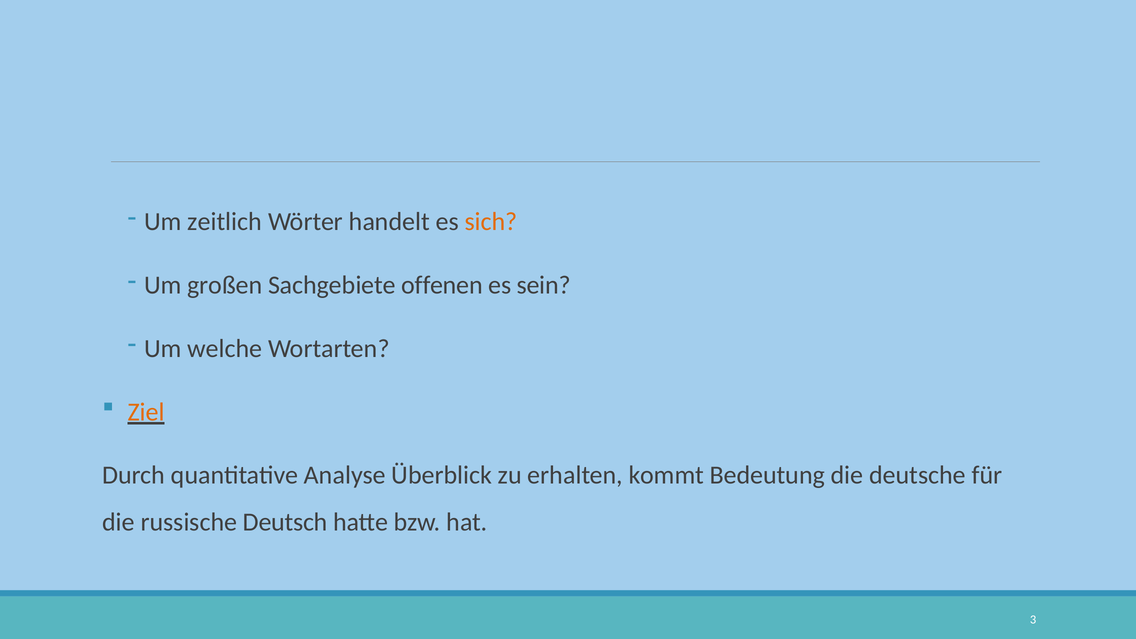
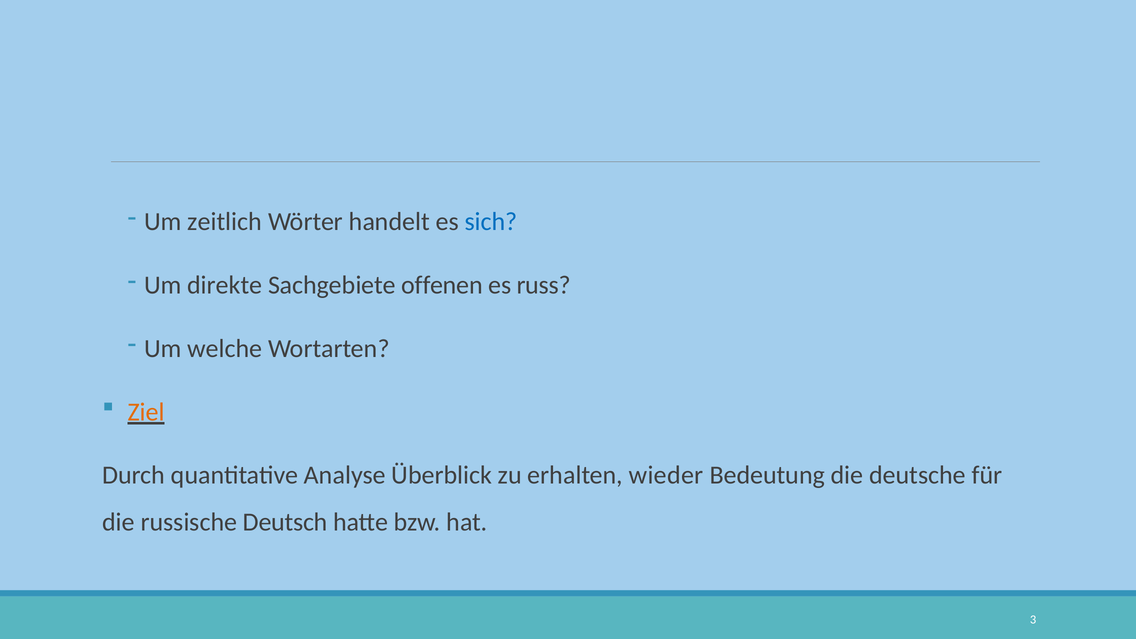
sich colour: orange -> blue
großen: großen -> direkte
sein: sein -> russ
kommt: kommt -> wieder
